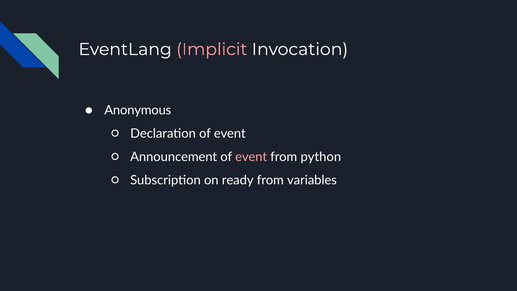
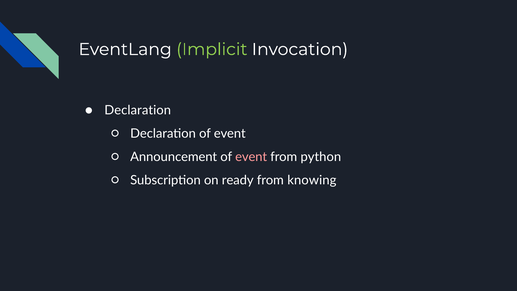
Implicit colour: pink -> light green
Anonymous at (138, 110): Anonymous -> Declaration
variables: variables -> knowing
